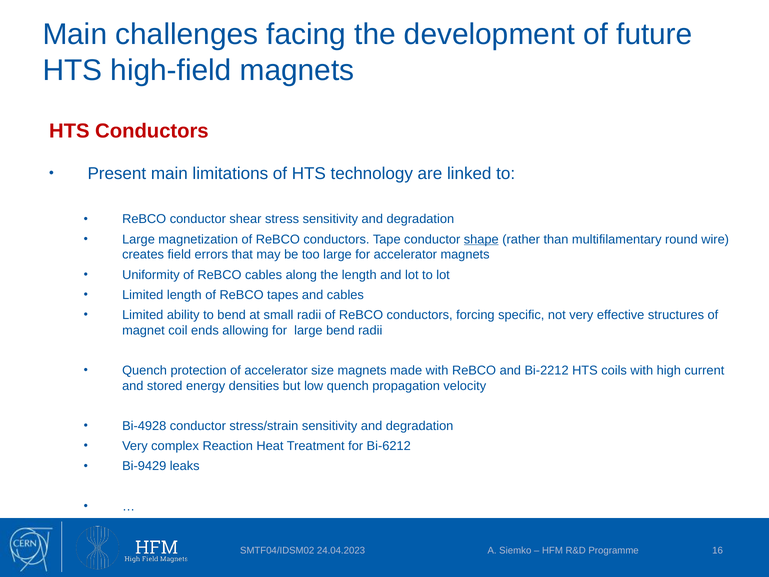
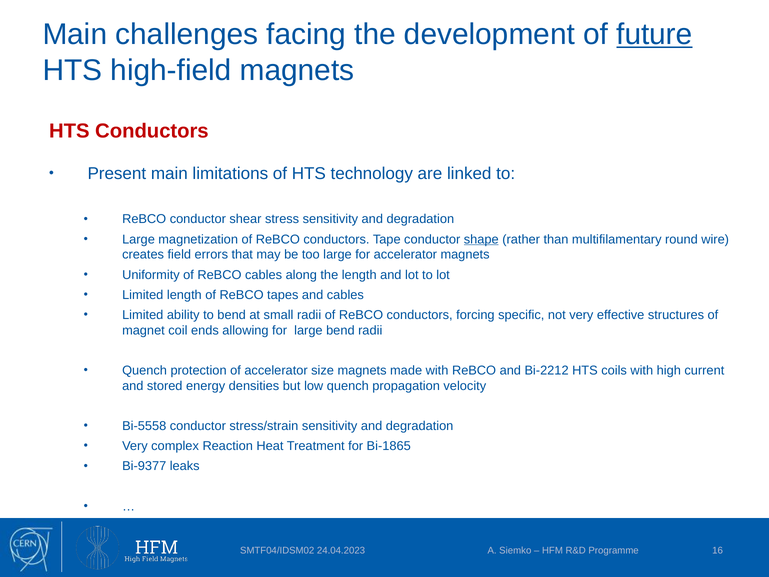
future underline: none -> present
Bi-4928: Bi-4928 -> Bi-5558
Bi-6212: Bi-6212 -> Bi-1865
Bi-9429: Bi-9429 -> Bi-9377
